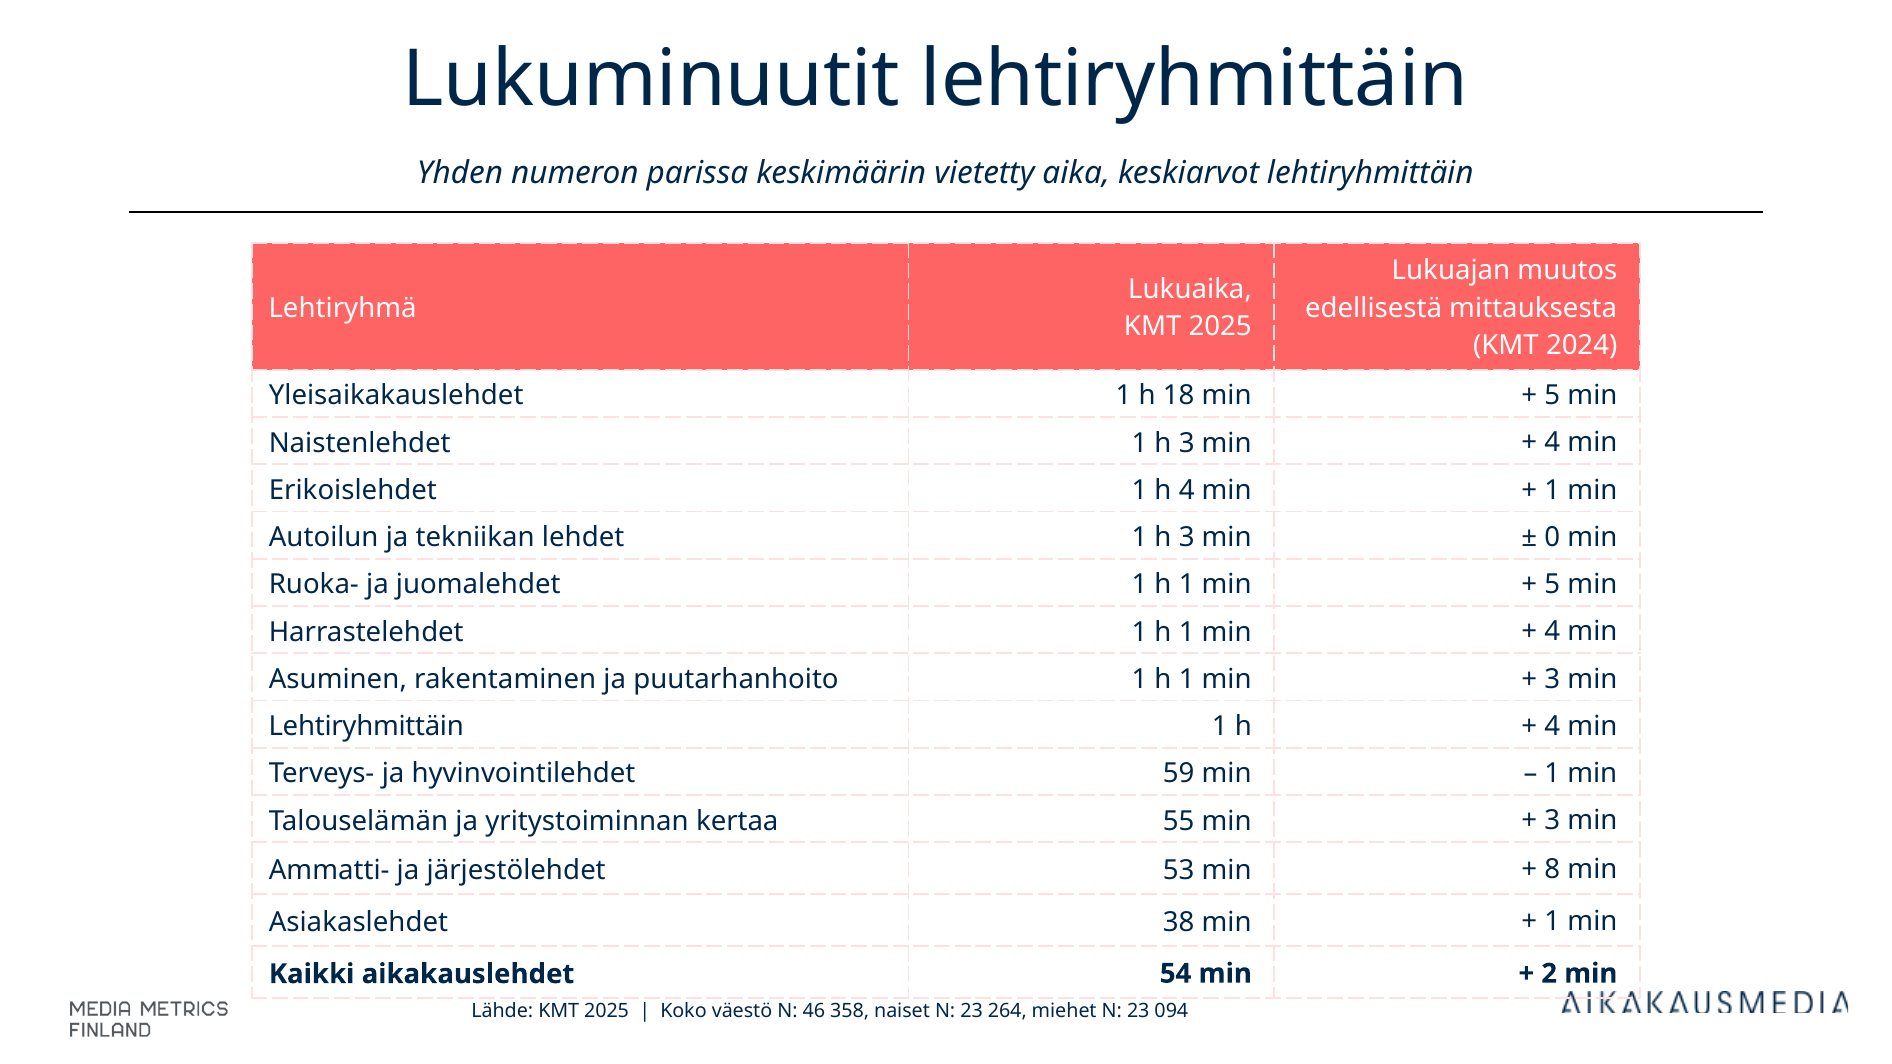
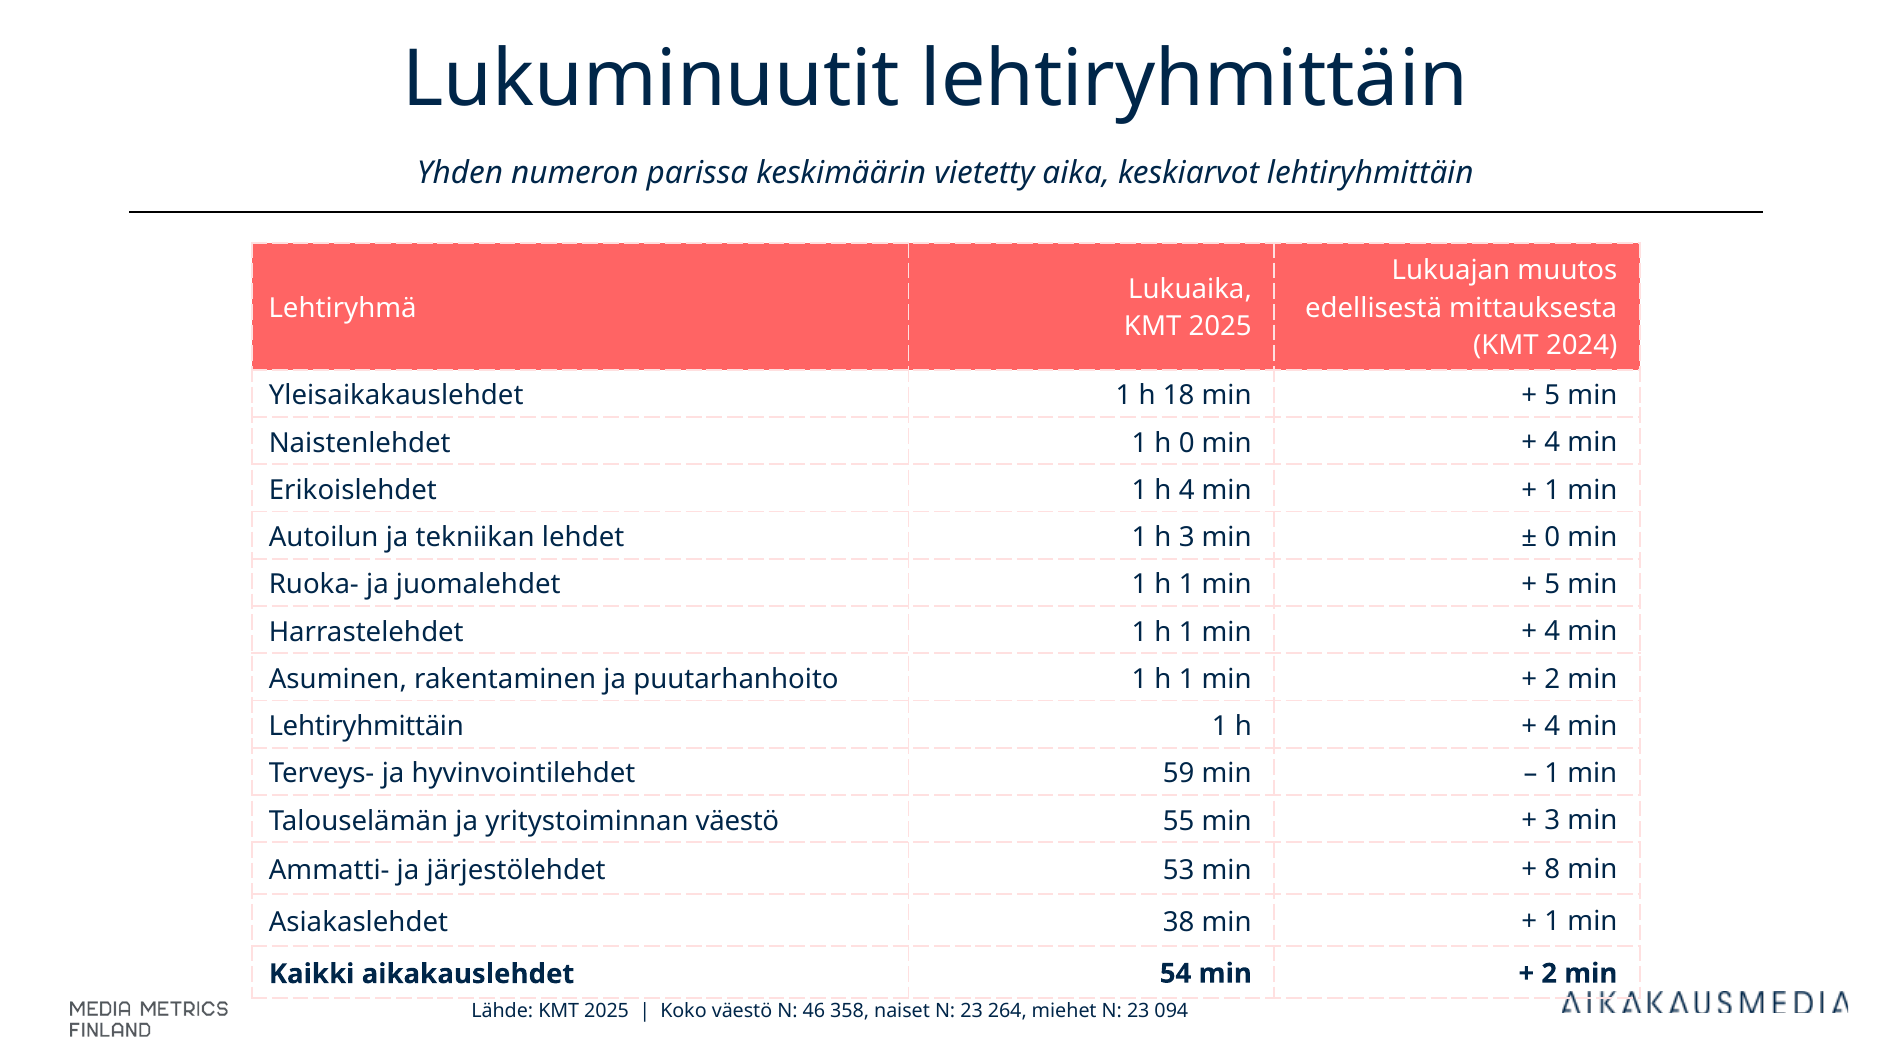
Naistenlehdet 1 h 3: 3 -> 0
3 at (1552, 679): 3 -> 2
yritystoiminnan kertaa: kertaa -> väestö
